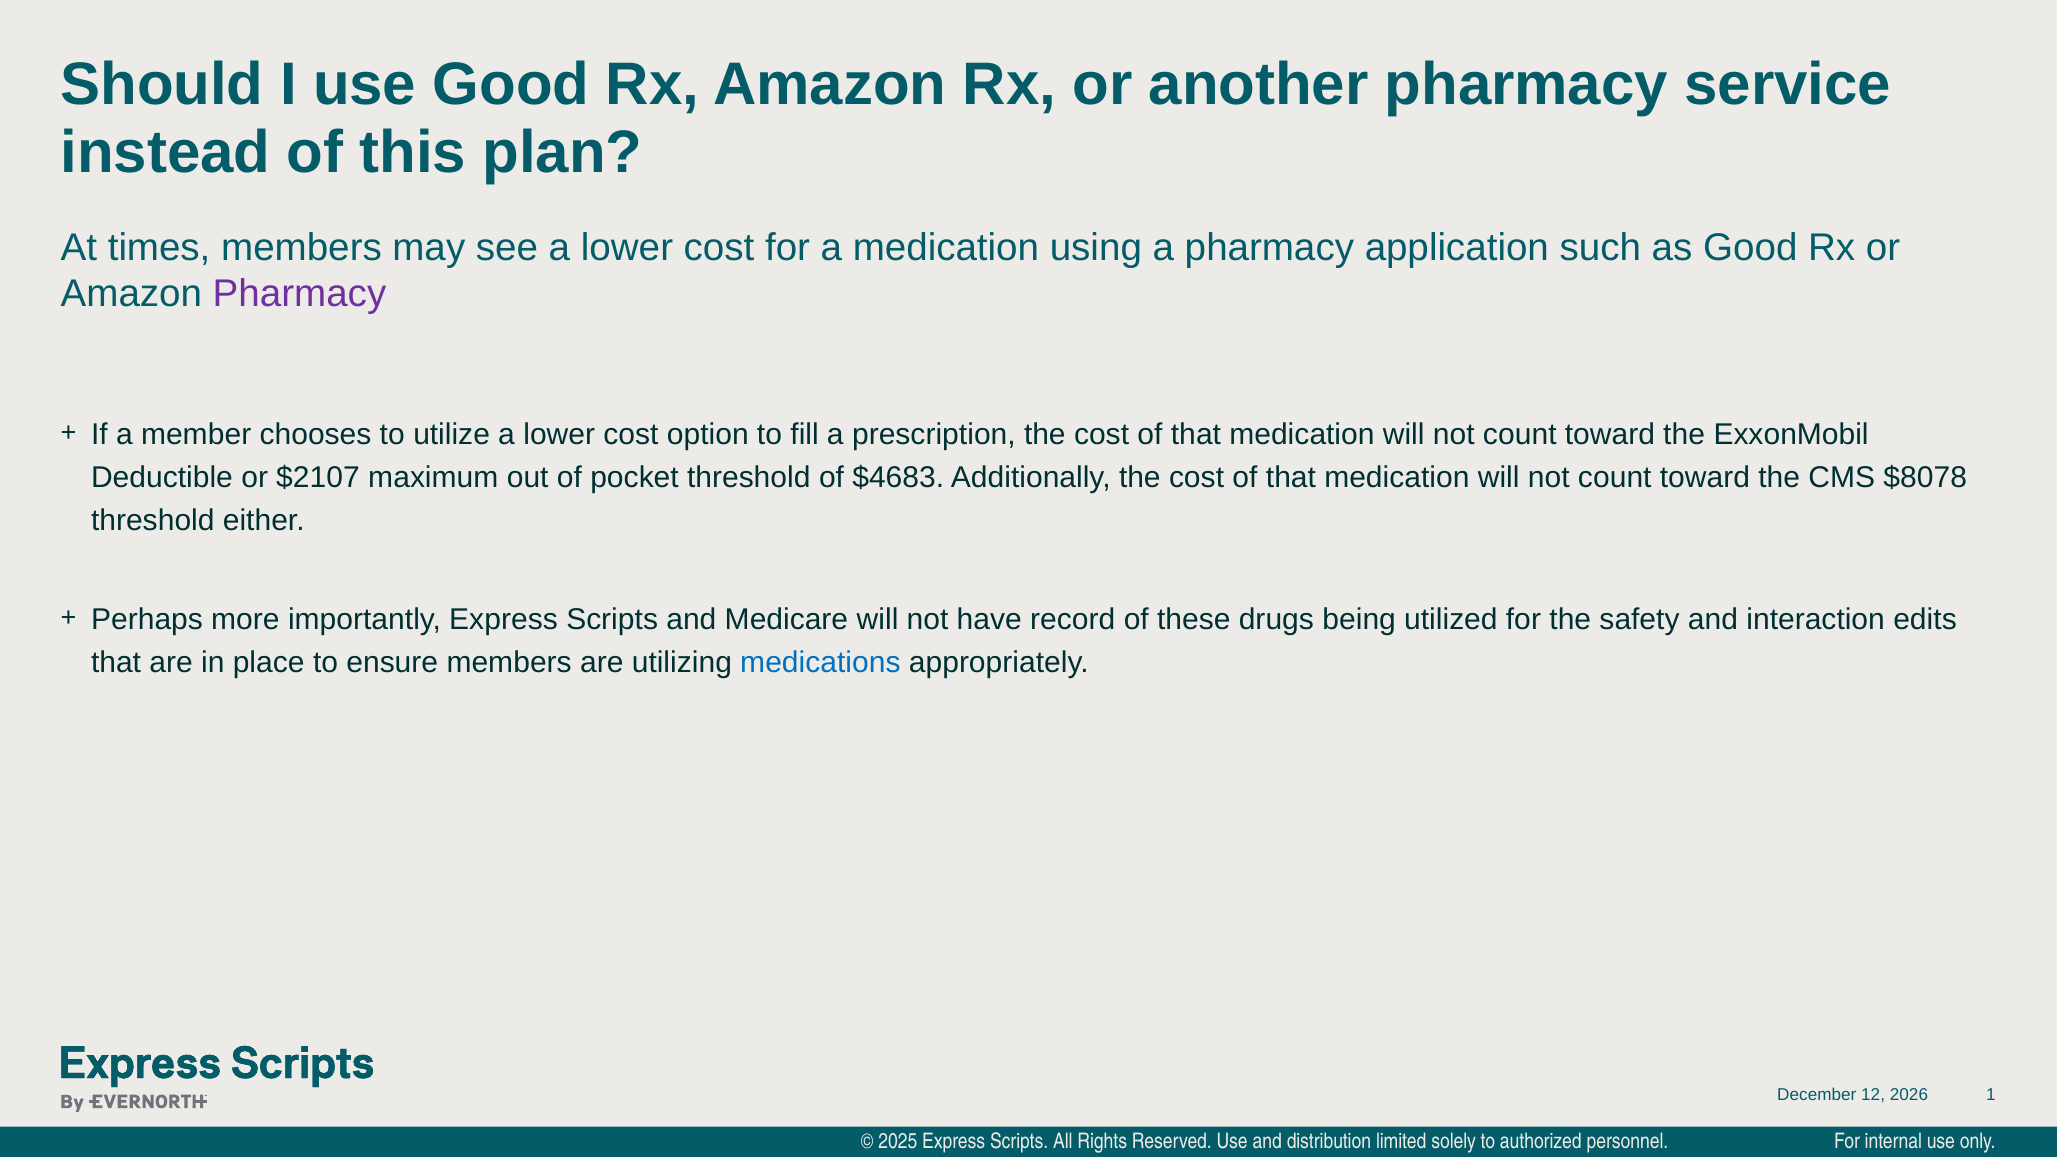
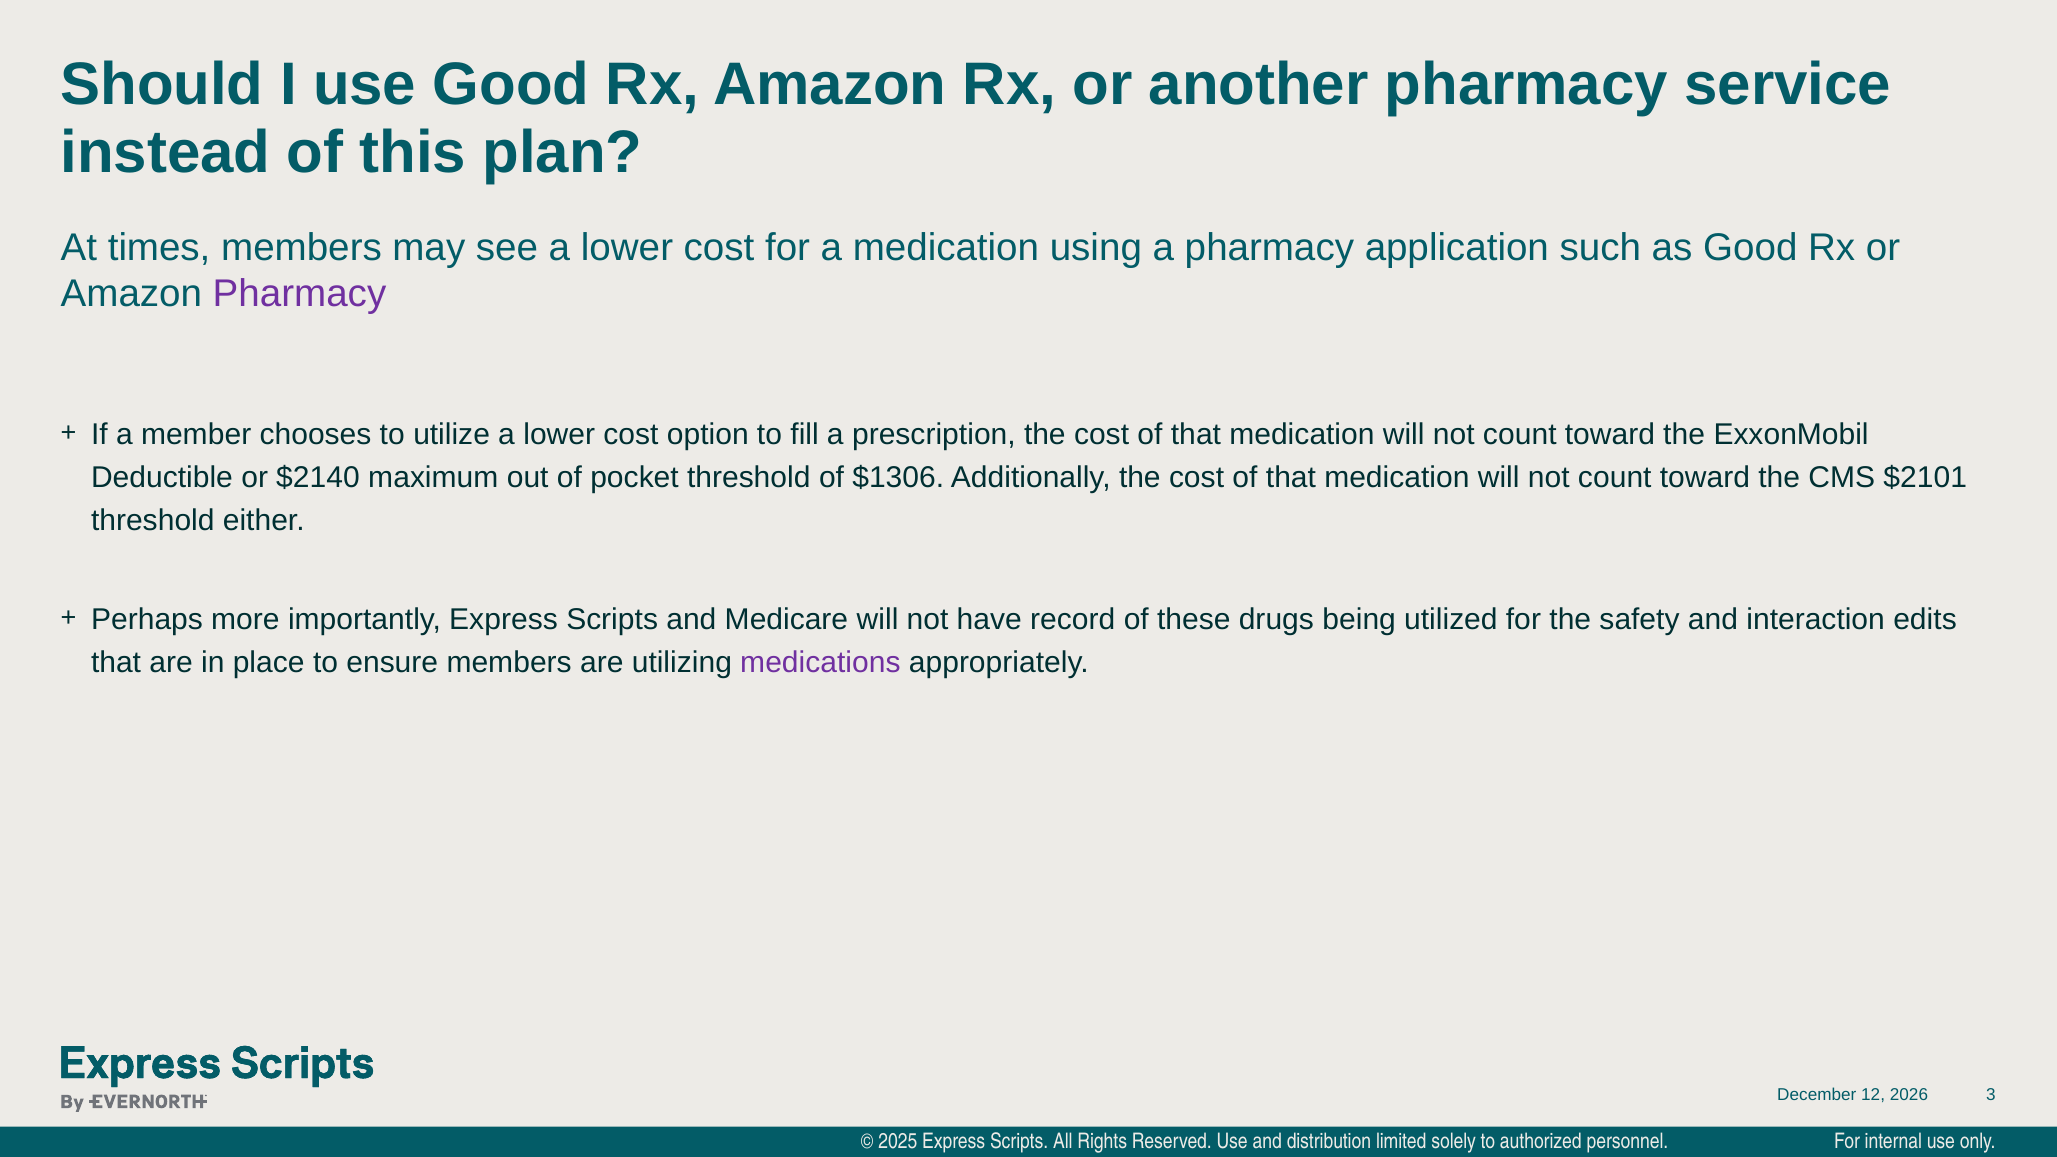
$2107: $2107 -> $2140
$4683: $4683 -> $1306
$8078: $8078 -> $2101
medications colour: blue -> purple
1: 1 -> 3
